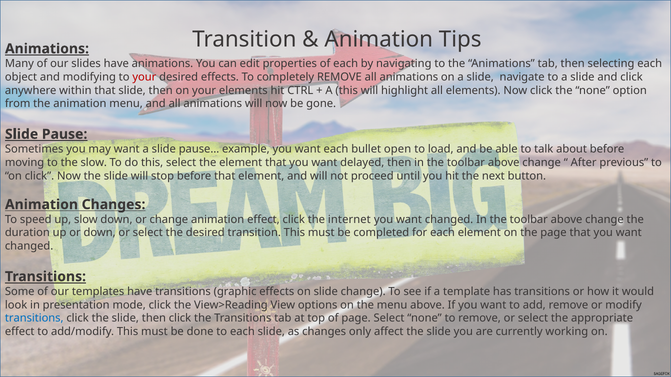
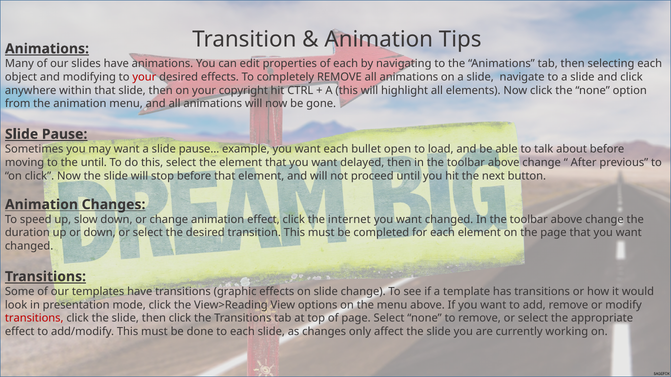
your elements: elements -> copyright
the slow: slow -> until
transitions at (34, 319) colour: blue -> red
